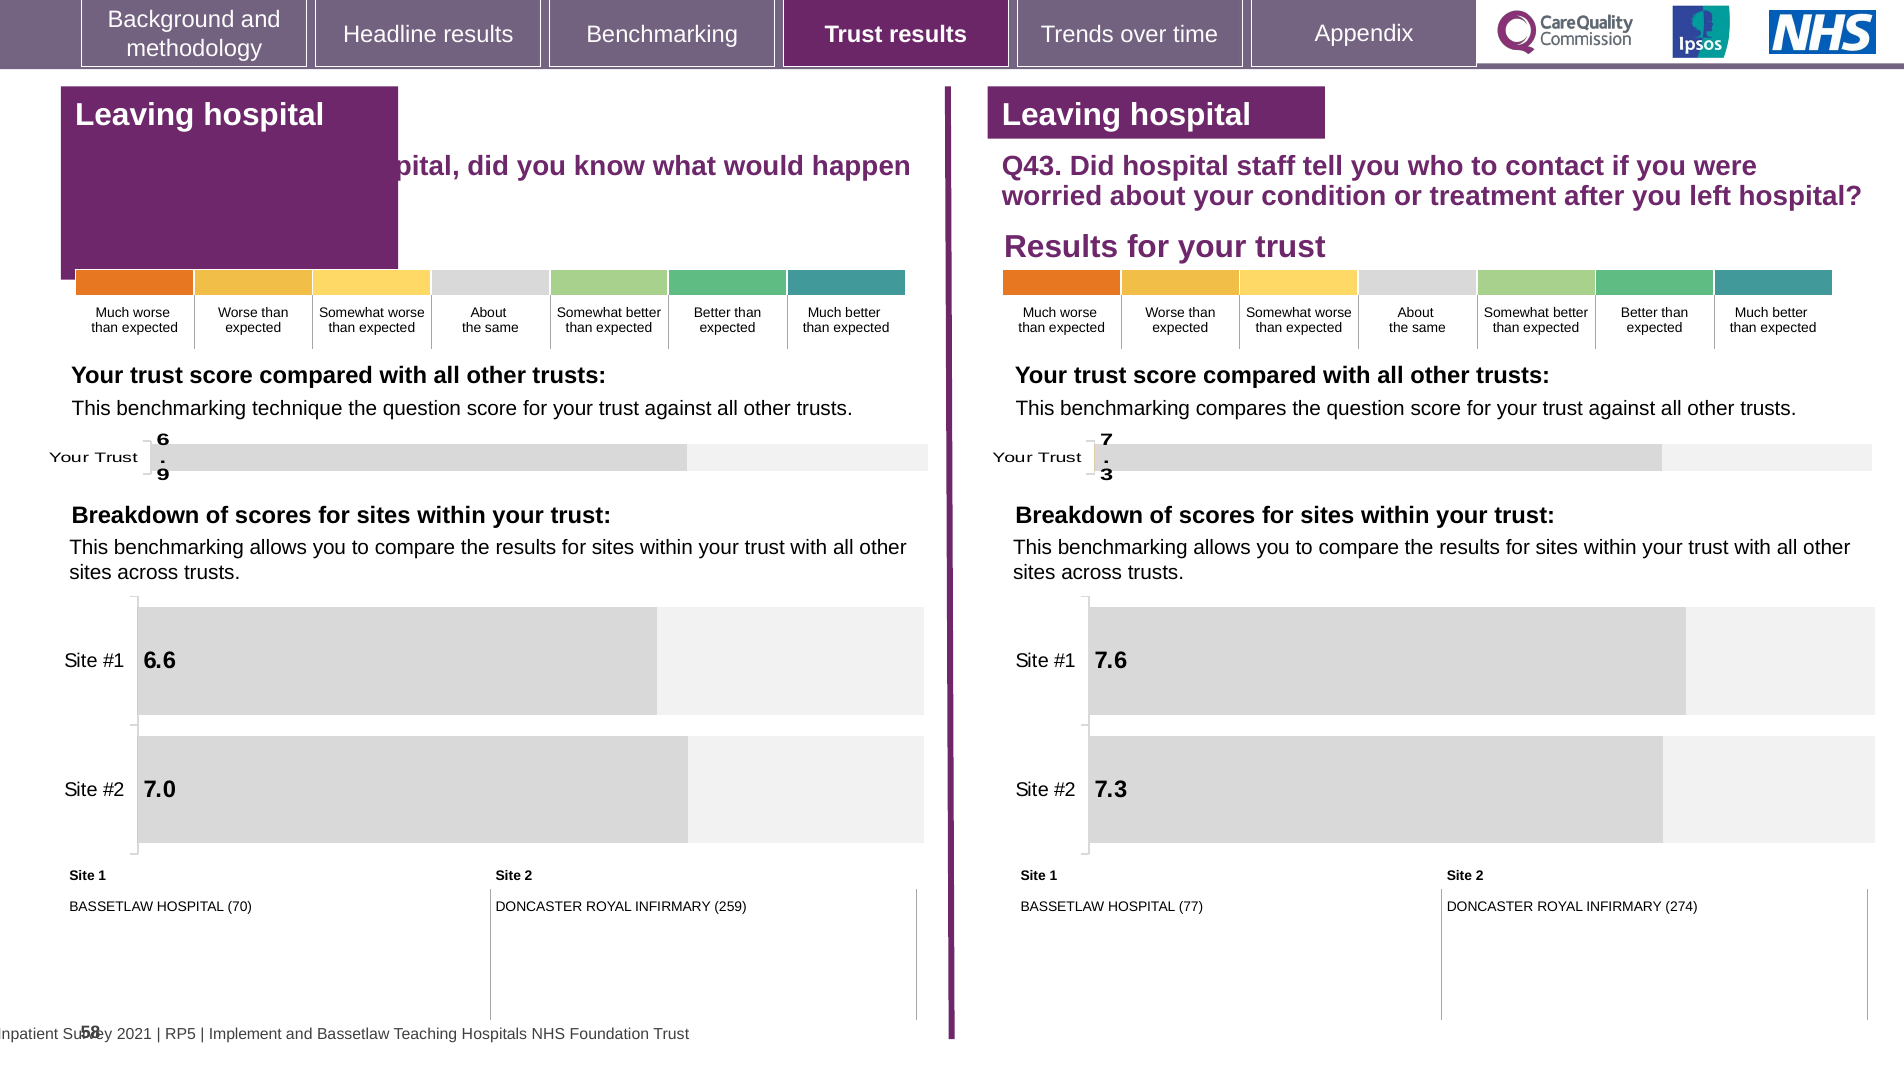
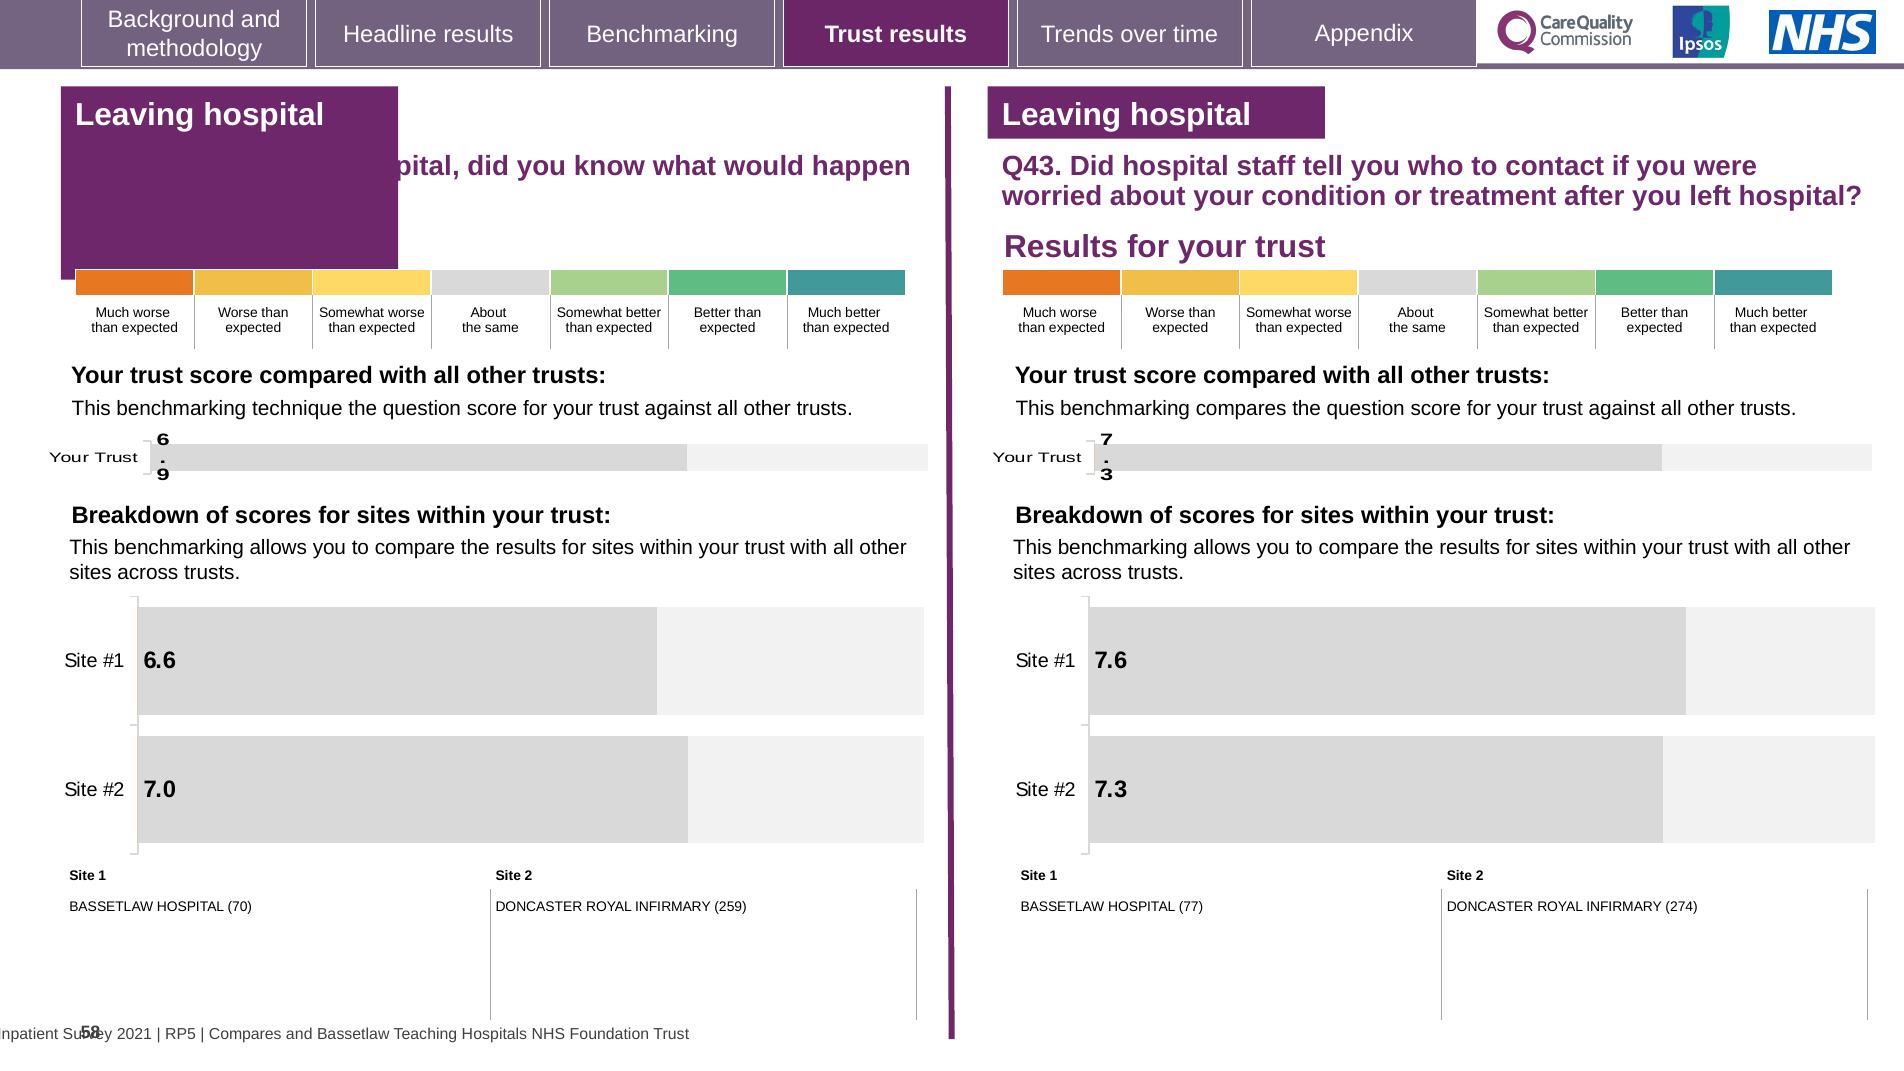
Implement at (245, 1034): Implement -> Compares
